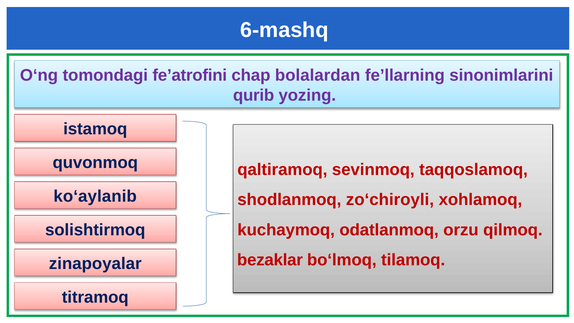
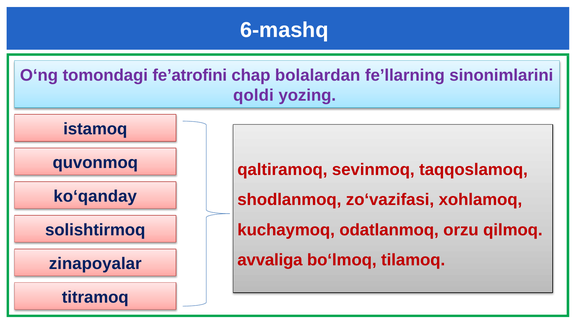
qurib: qurib -> qoldi
ko‘aylanib: ko‘aylanib -> ko‘qanday
zo‘chiroyli: zo‘chiroyli -> zo‘vazifasi
bezaklar: bezaklar -> avvaliga
